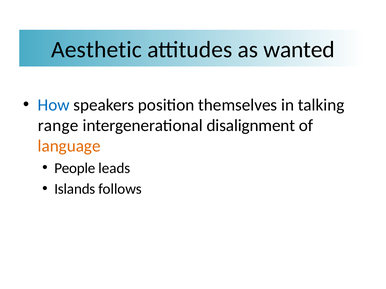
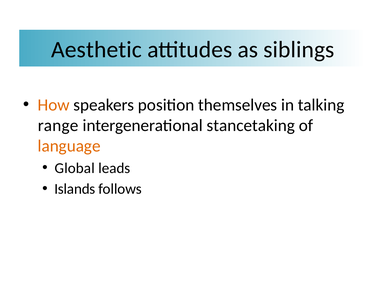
wanted: wanted -> siblings
How colour: blue -> orange
disalignment: disalignment -> stancetaking
People: People -> Global
